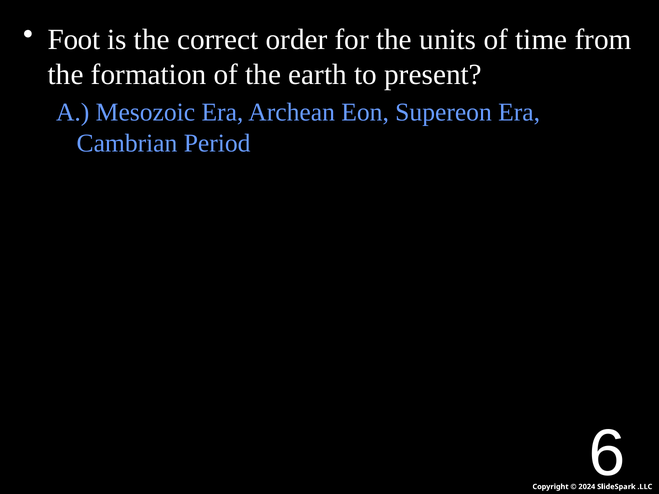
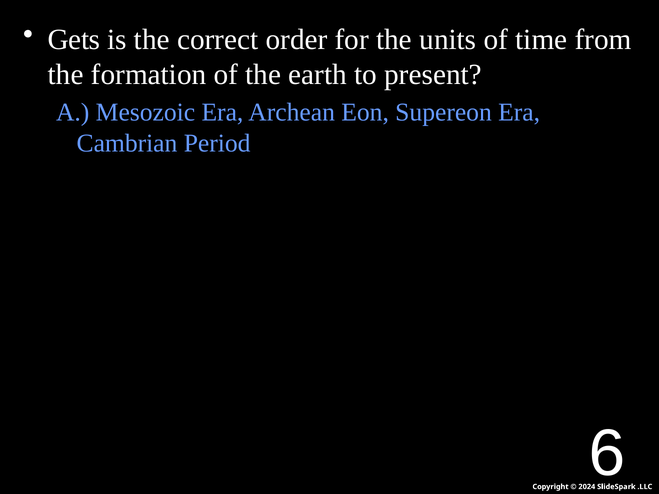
Foot: Foot -> Gets
